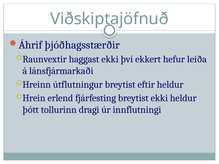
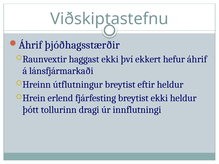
Viðskiptajöfnuð: Viðskiptajöfnuð -> Viðskiptastefnu
leiða: leiða -> áhrif
